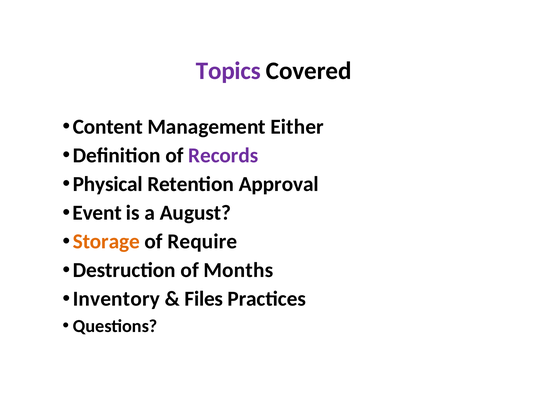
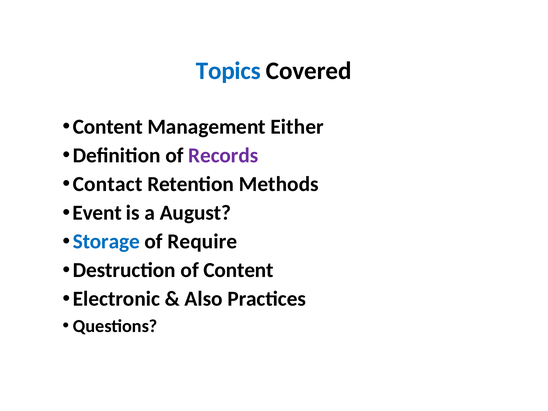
Topics colour: purple -> blue
Physical: Physical -> Contact
Approval: Approval -> Methods
Storage colour: orange -> blue
of Months: Months -> Content
Inventory: Inventory -> Electronic
Files: Files -> Also
